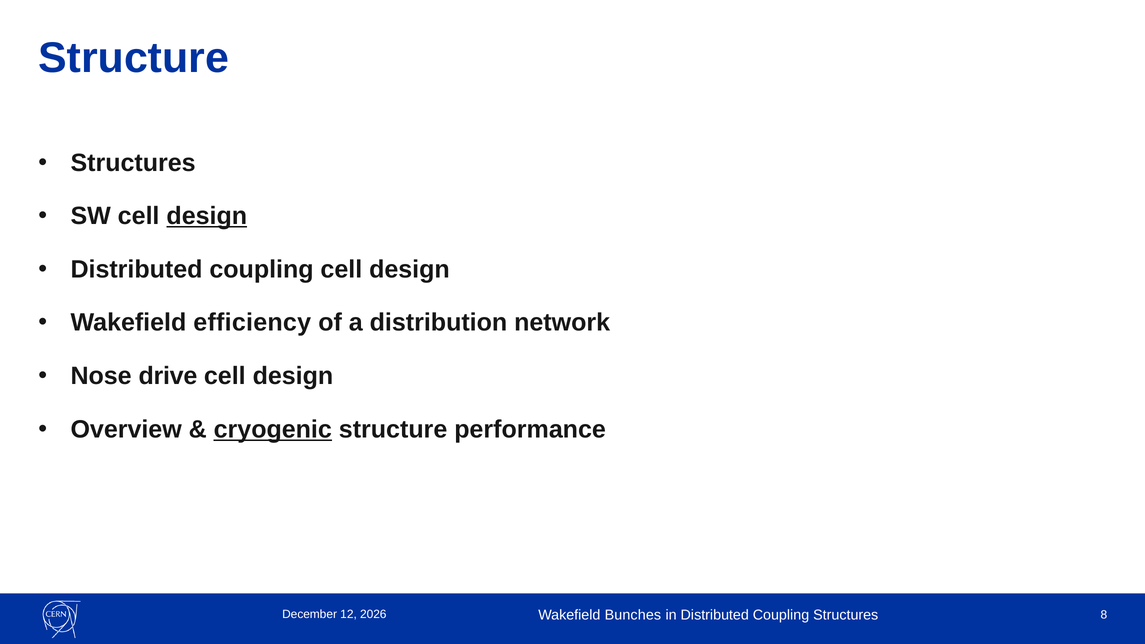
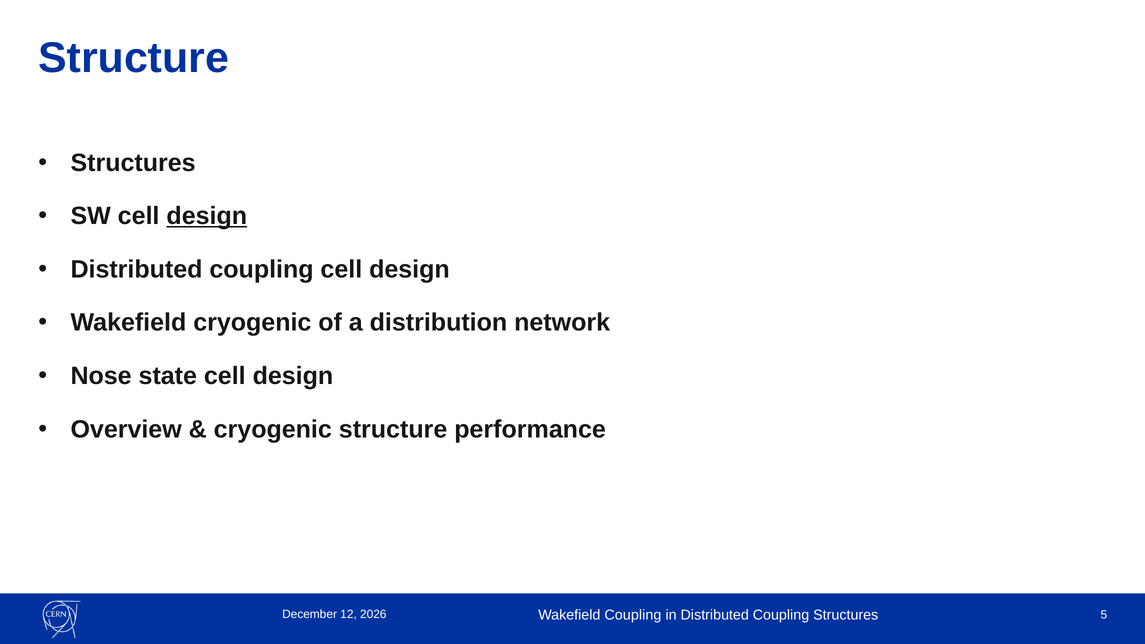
Wakefield efficiency: efficiency -> cryogenic
drive: drive -> state
cryogenic at (273, 429) underline: present -> none
Wakefield Bunches: Bunches -> Coupling
8: 8 -> 5
